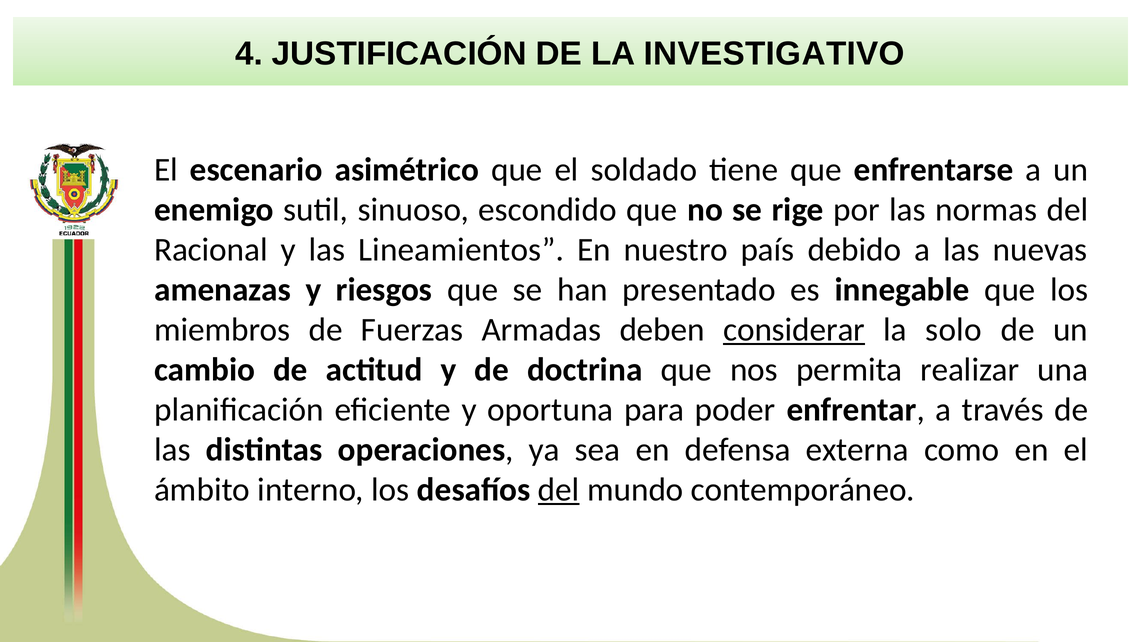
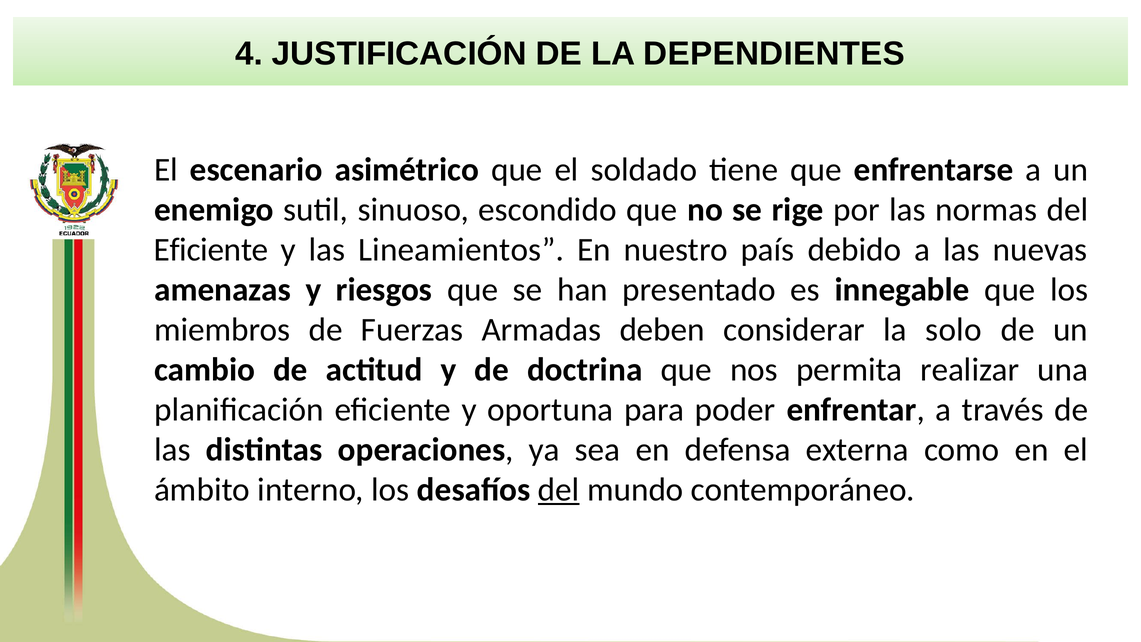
INVESTIGATIVO: INVESTIGATIVO -> DEPENDIENTES
Racional at (211, 250): Racional -> Eficiente
considerar underline: present -> none
